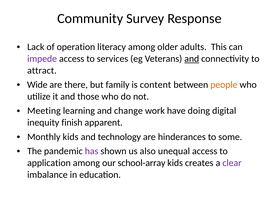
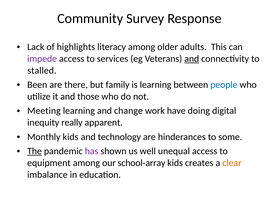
operation: operation -> highlights
attract: attract -> stalled
Wide: Wide -> Been
is content: content -> learning
people colour: orange -> blue
finish: finish -> really
The underline: none -> present
also: also -> well
application: application -> equipment
clear colour: purple -> orange
